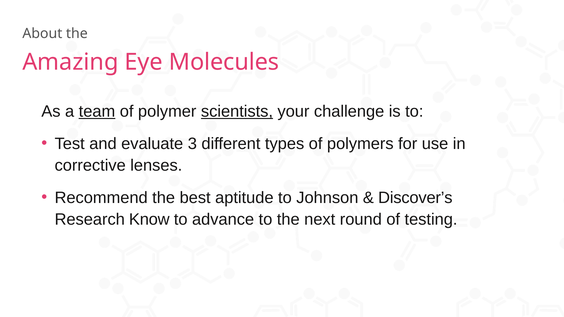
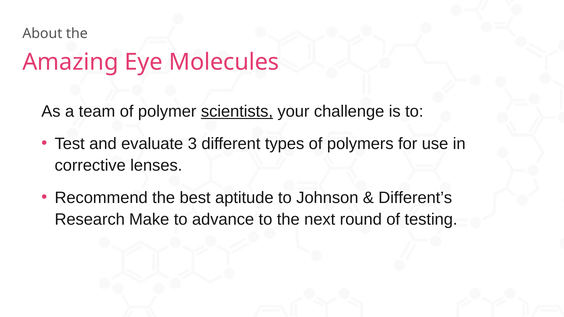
team underline: present -> none
Discover’s: Discover’s -> Different’s
Know: Know -> Make
